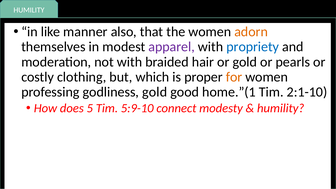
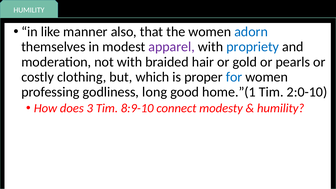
adorn colour: orange -> blue
for colour: orange -> blue
godliness gold: gold -> long
2:1-10: 2:1-10 -> 2:0-10
5: 5 -> 3
5:9-10: 5:9-10 -> 8:9-10
